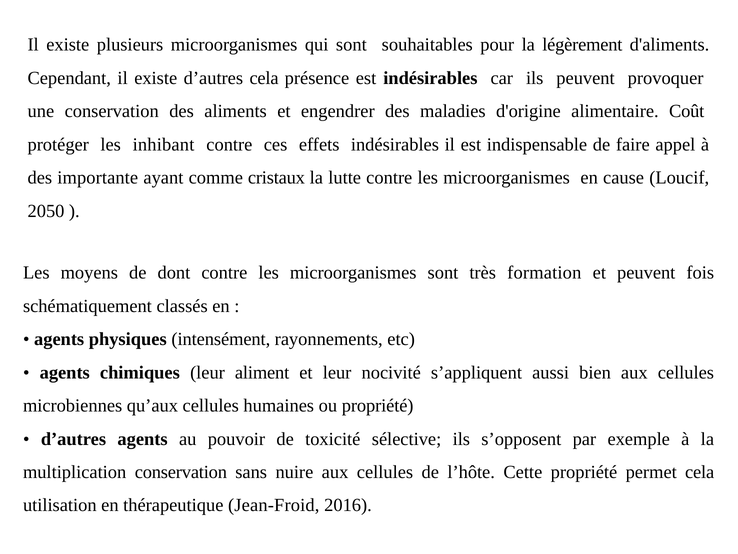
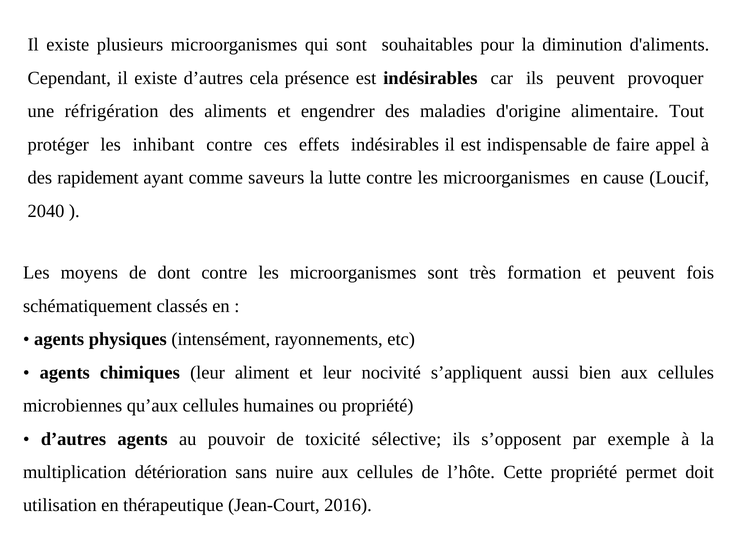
légèrement: légèrement -> diminution
une conservation: conservation -> réfrigération
Coût: Coût -> Tout
importante: importante -> rapidement
cristaux: cristaux -> saveurs
2050: 2050 -> 2040
multiplication conservation: conservation -> détérioration
permet cela: cela -> doit
Jean-Froid: Jean-Froid -> Jean-Court
